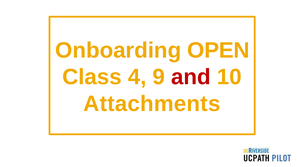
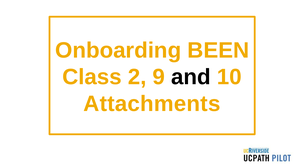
OPEN: OPEN -> BEEN
4: 4 -> 2
and colour: red -> black
